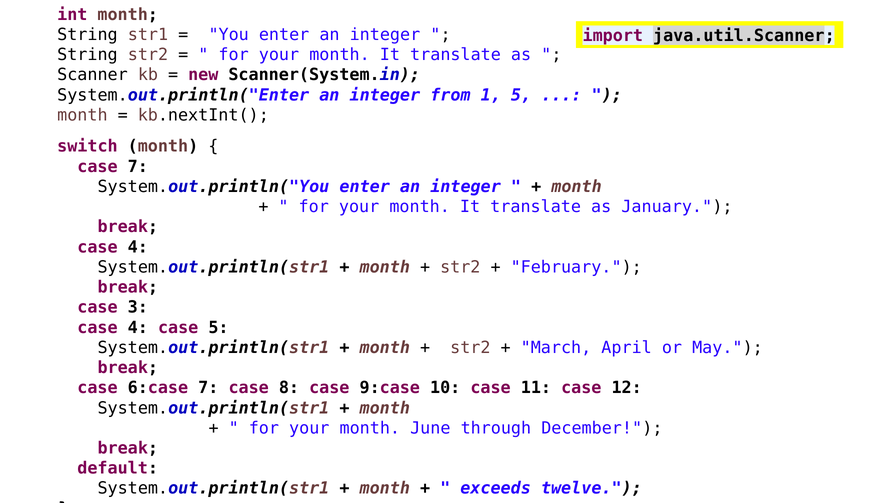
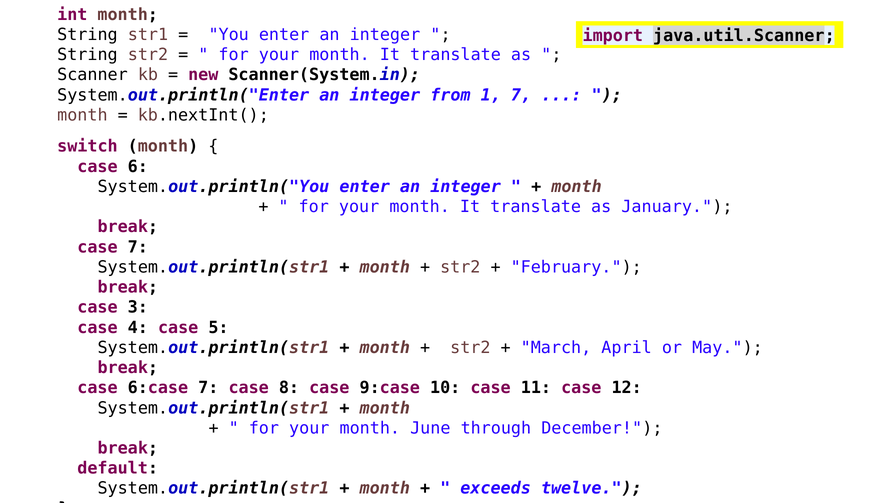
1 5: 5 -> 7
case 7: 7 -> 6
4 at (138, 247): 4 -> 7
